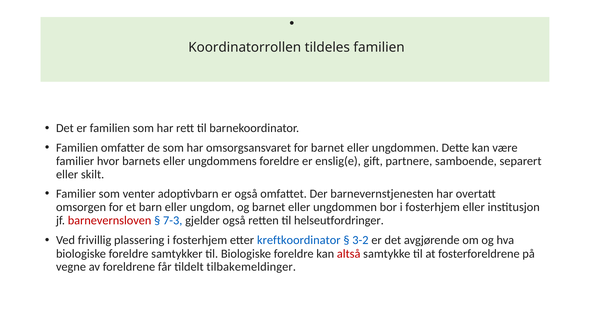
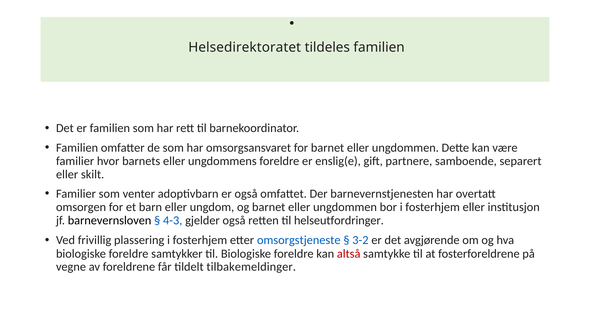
Koordinatorrollen: Koordinatorrollen -> Helsedirektoratet
barnevernsloven colour: red -> black
7-3: 7-3 -> 4-3
kreftkoordinator: kreftkoordinator -> omsorgstjeneste
